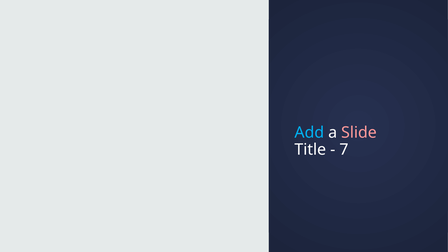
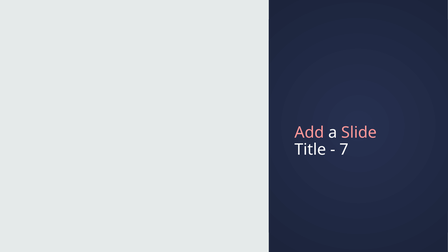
Add colour: light blue -> pink
